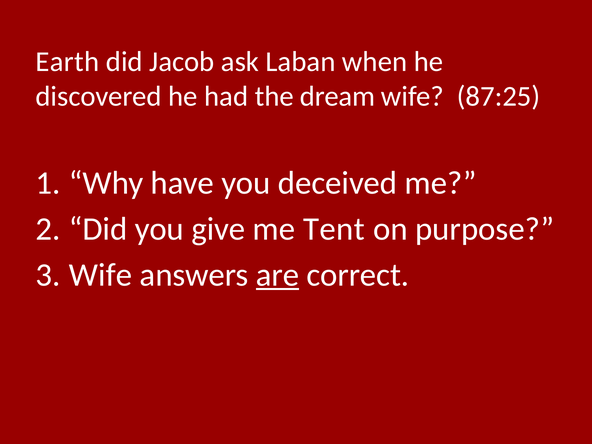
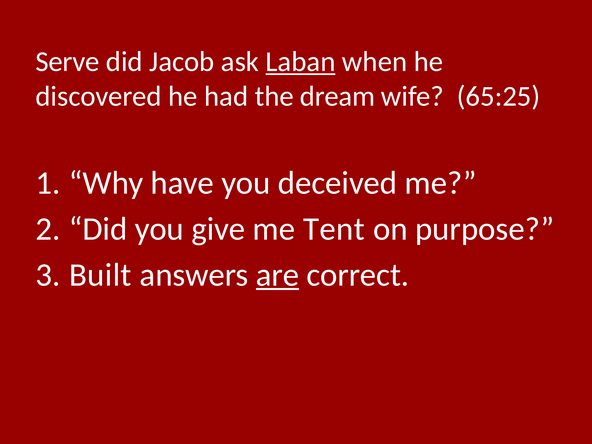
Earth: Earth -> Serve
Laban underline: none -> present
87:25: 87:25 -> 65:25
Wife at (100, 275): Wife -> Built
